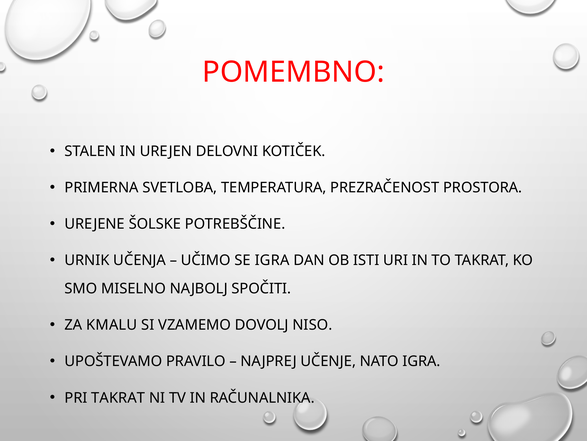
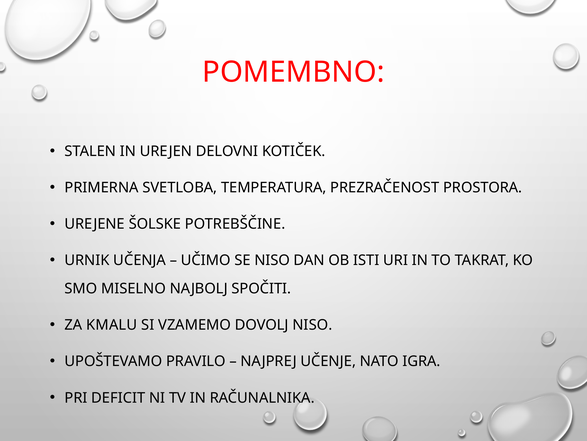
SE IGRA: IGRA -> NISO
PRI TAKRAT: TAKRAT -> DEFICIT
